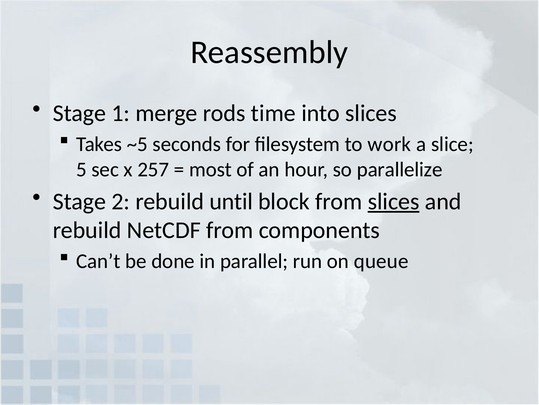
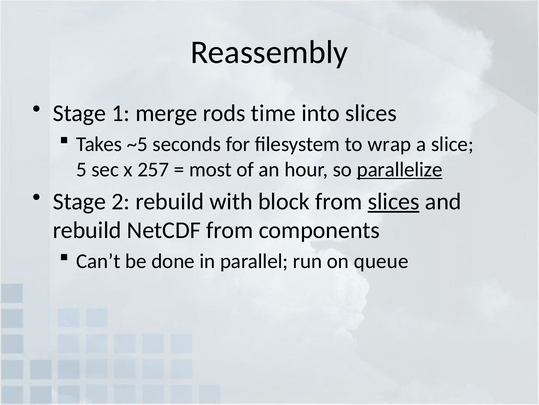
work: work -> wrap
parallelize underline: none -> present
until: until -> with
